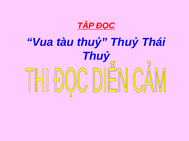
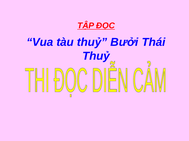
thuỷ Thuỷ: Thuỷ -> Bưởi
